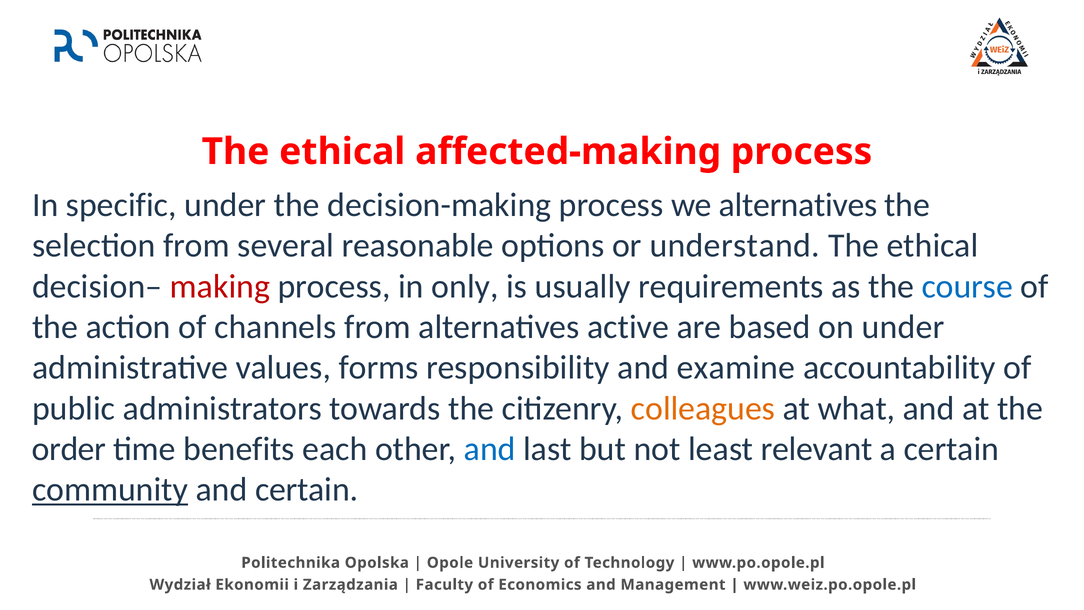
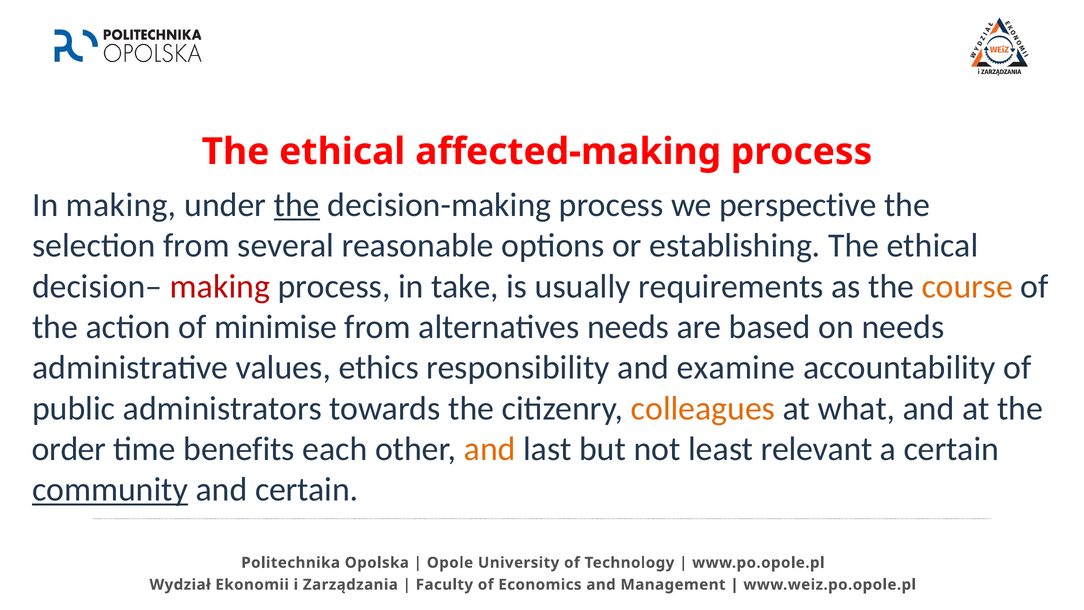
In specific: specific -> making
the at (297, 205) underline: none -> present
we alternatives: alternatives -> perspective
understand: understand -> establishing
only: only -> take
course colour: blue -> orange
channels: channels -> minimise
alternatives active: active -> needs
on under: under -> needs
forms: forms -> ethics
and at (490, 449) colour: blue -> orange
